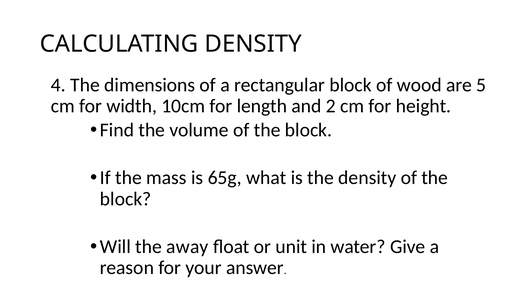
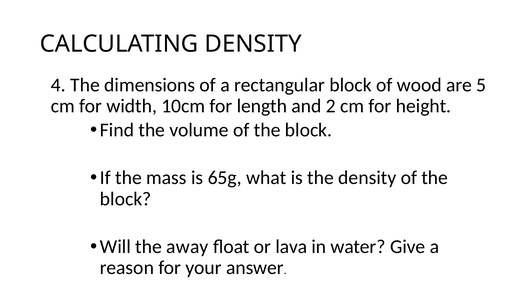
unit: unit -> lava
